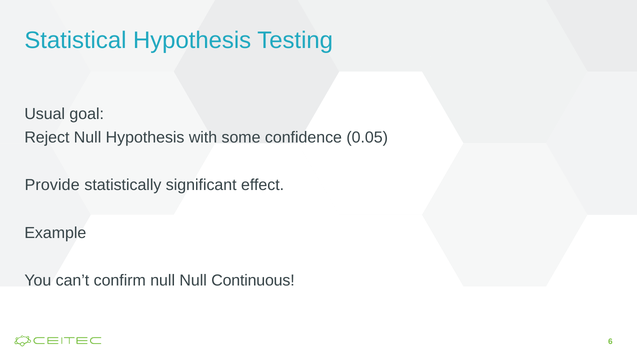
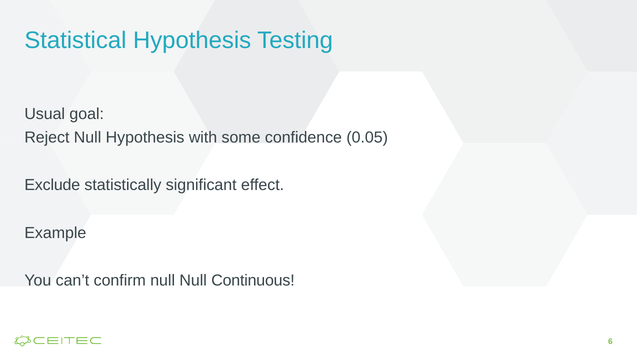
Provide: Provide -> Exclude
